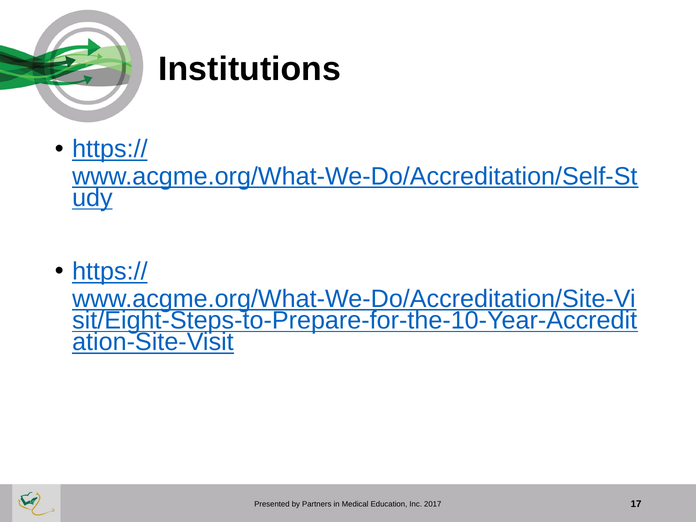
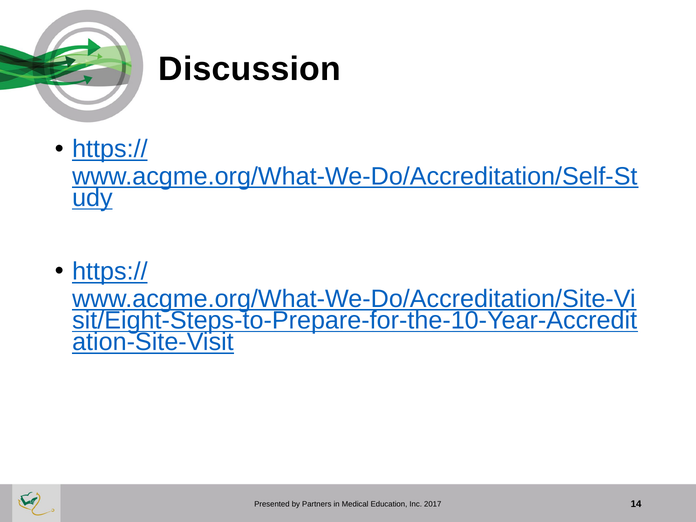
Institutions: Institutions -> Discussion
17: 17 -> 14
